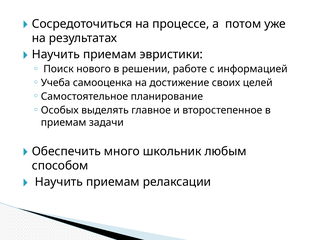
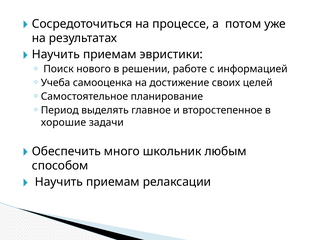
Особых: Особых -> Период
приемам at (64, 122): приемам -> хорошие
